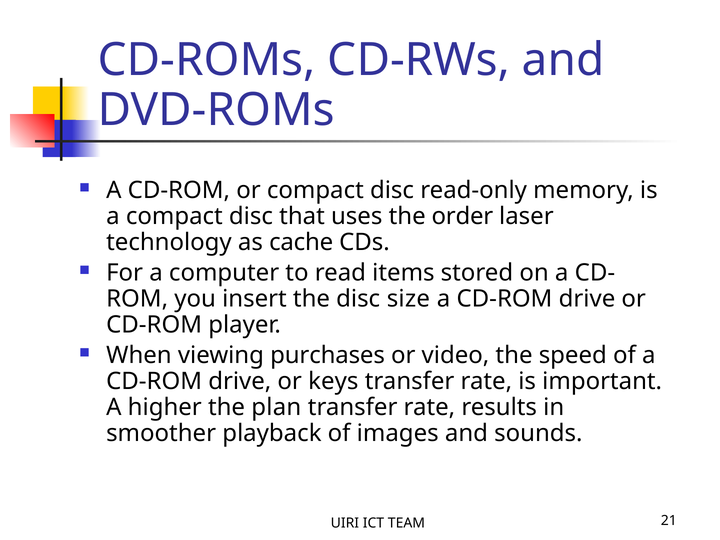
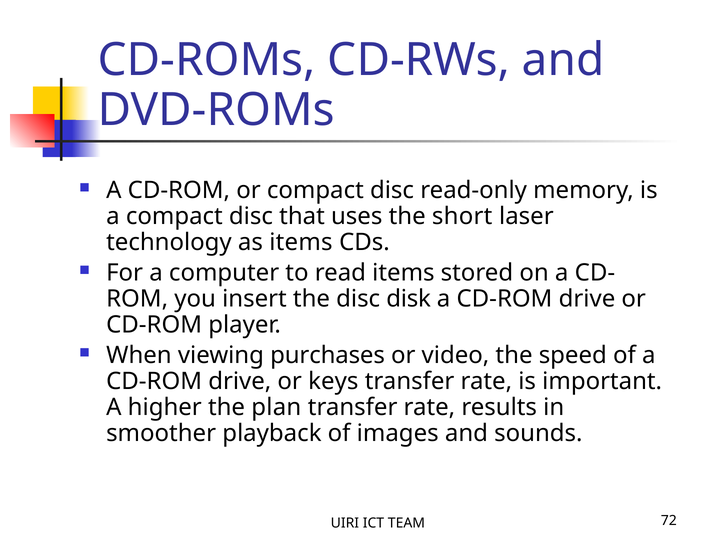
order: order -> short
as cache: cache -> items
size: size -> disk
21: 21 -> 72
